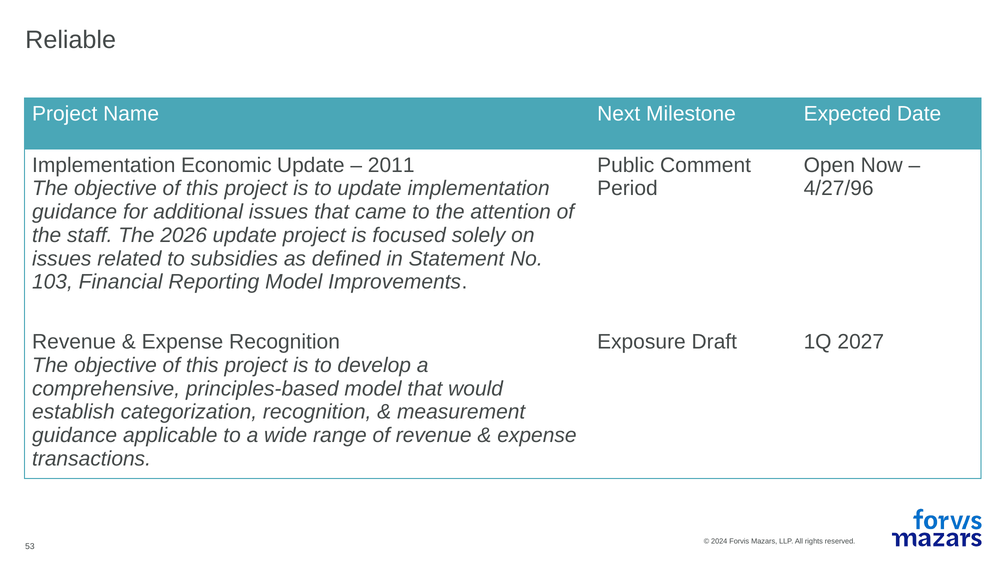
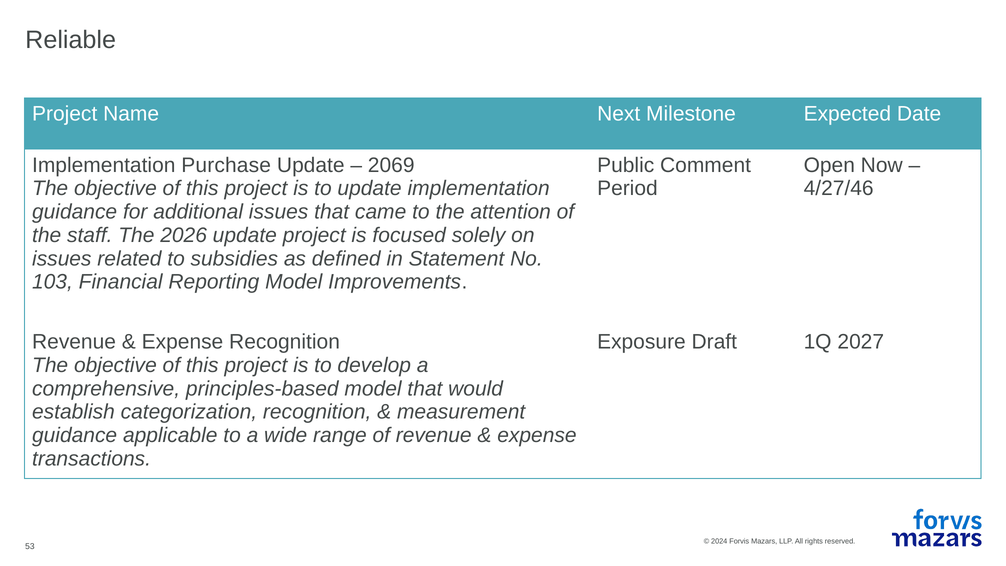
Economic: Economic -> Purchase
2011: 2011 -> 2069
4/27/96: 4/27/96 -> 4/27/46
